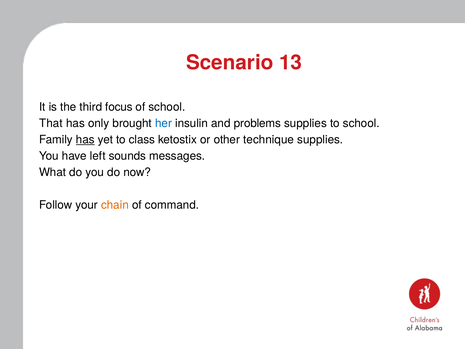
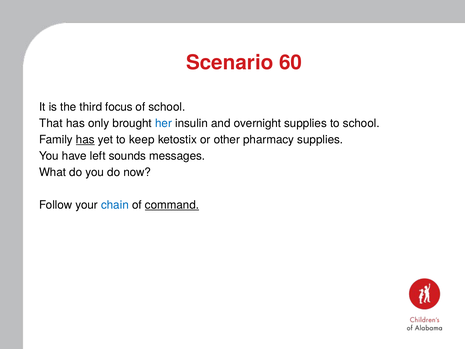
13: 13 -> 60
problems: problems -> overnight
class: class -> keep
technique: technique -> pharmacy
chain colour: orange -> blue
command underline: none -> present
